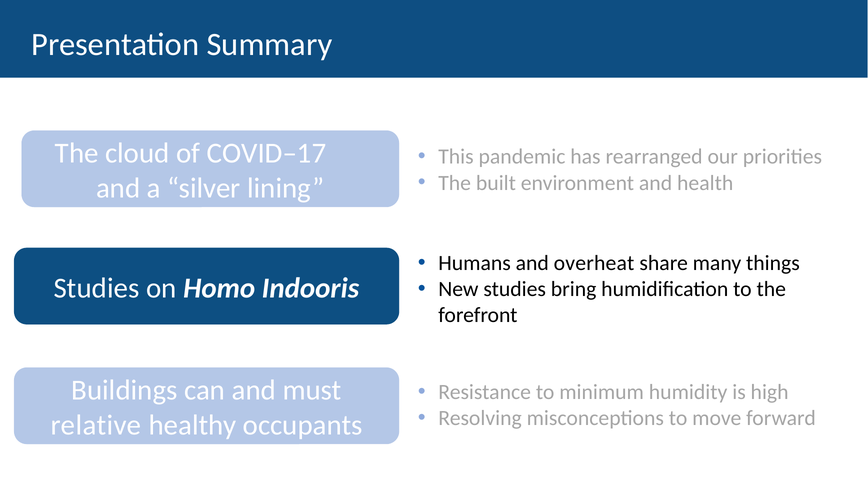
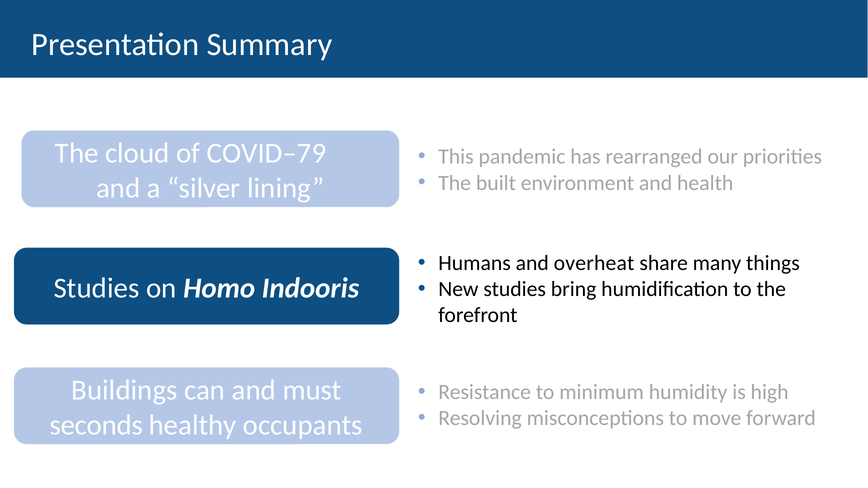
COVID–17: COVID–17 -> COVID–79
relative: relative -> seconds
